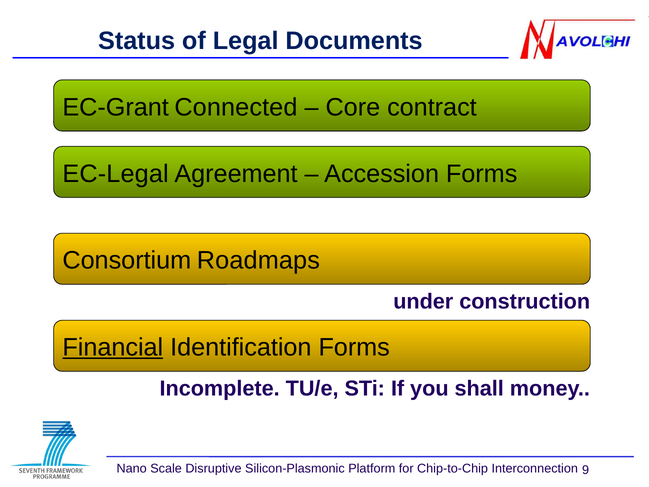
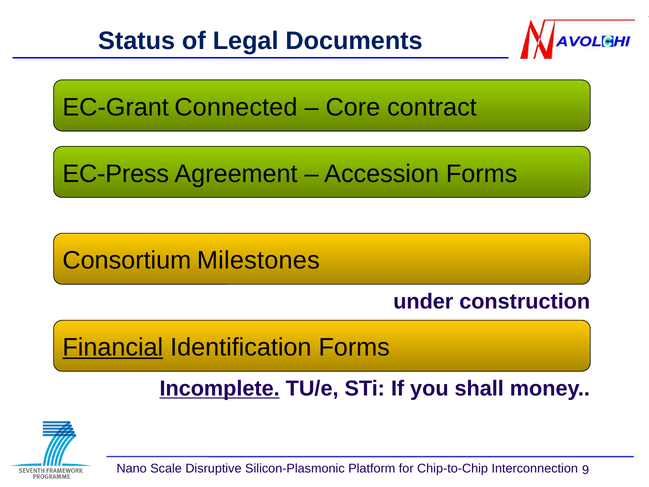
EC-Legal: EC-Legal -> EC-Press
Roadmaps: Roadmaps -> Milestones
Incomplete underline: none -> present
